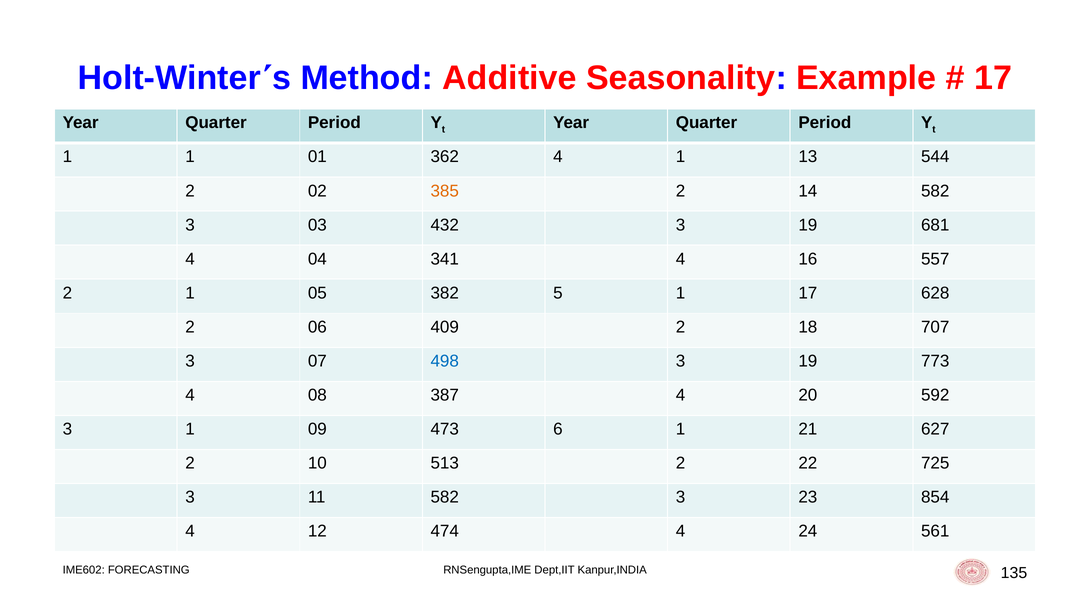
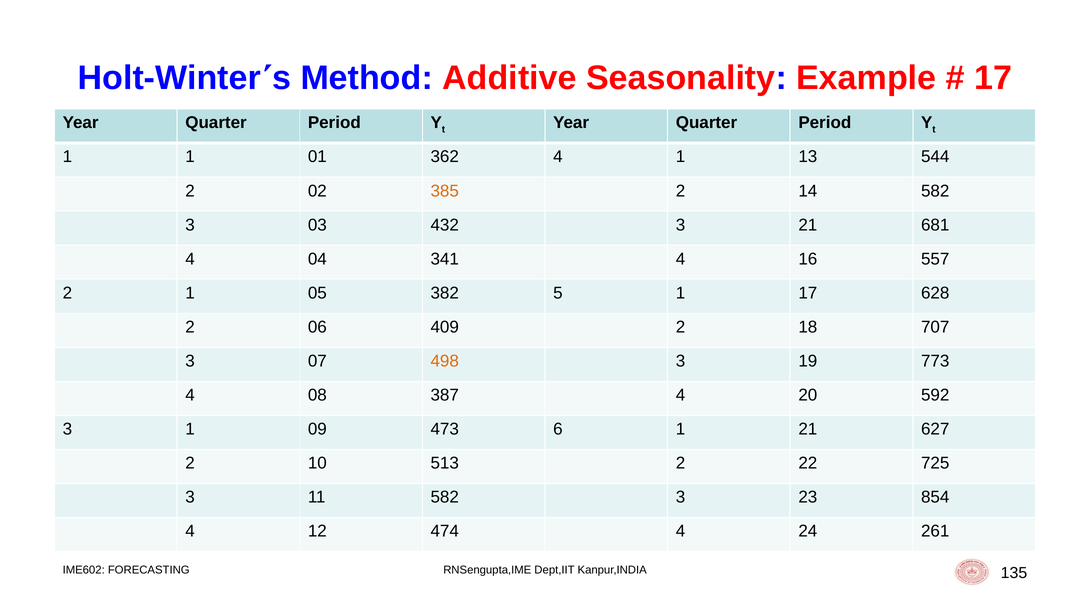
432 3 19: 19 -> 21
498 colour: blue -> orange
561: 561 -> 261
